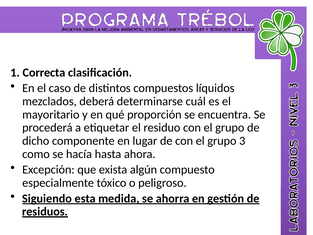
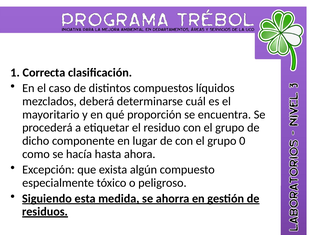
3: 3 -> 0
